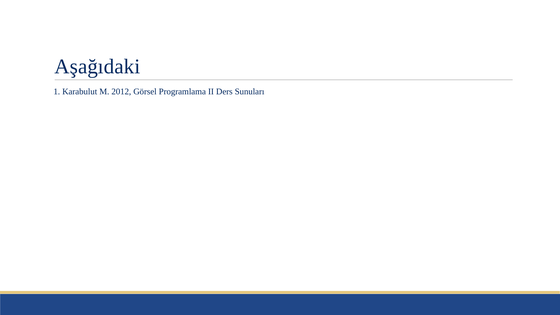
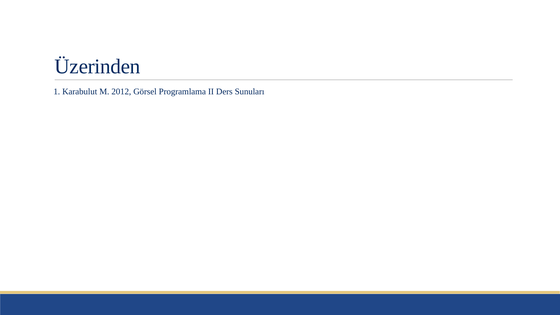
Aşağıdaki: Aşağıdaki -> Üzerinden
